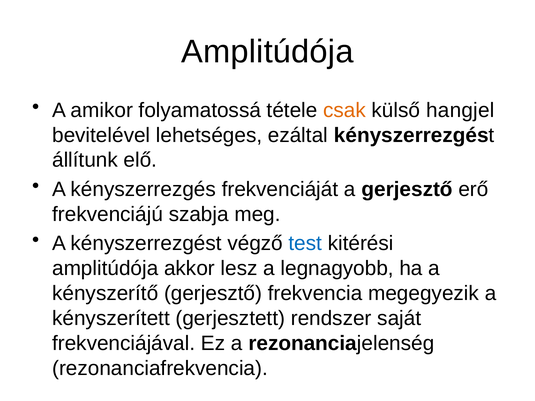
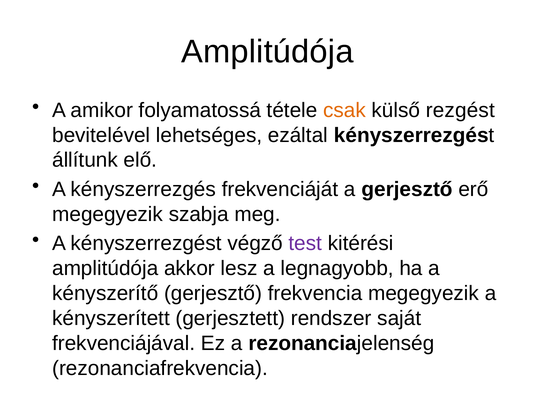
hangjel: hangjel -> rezgést
frekvenciájú at (108, 214): frekvenciájú -> megegyezik
test colour: blue -> purple
